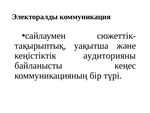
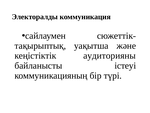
кеңес: кеңес -> істеуі
